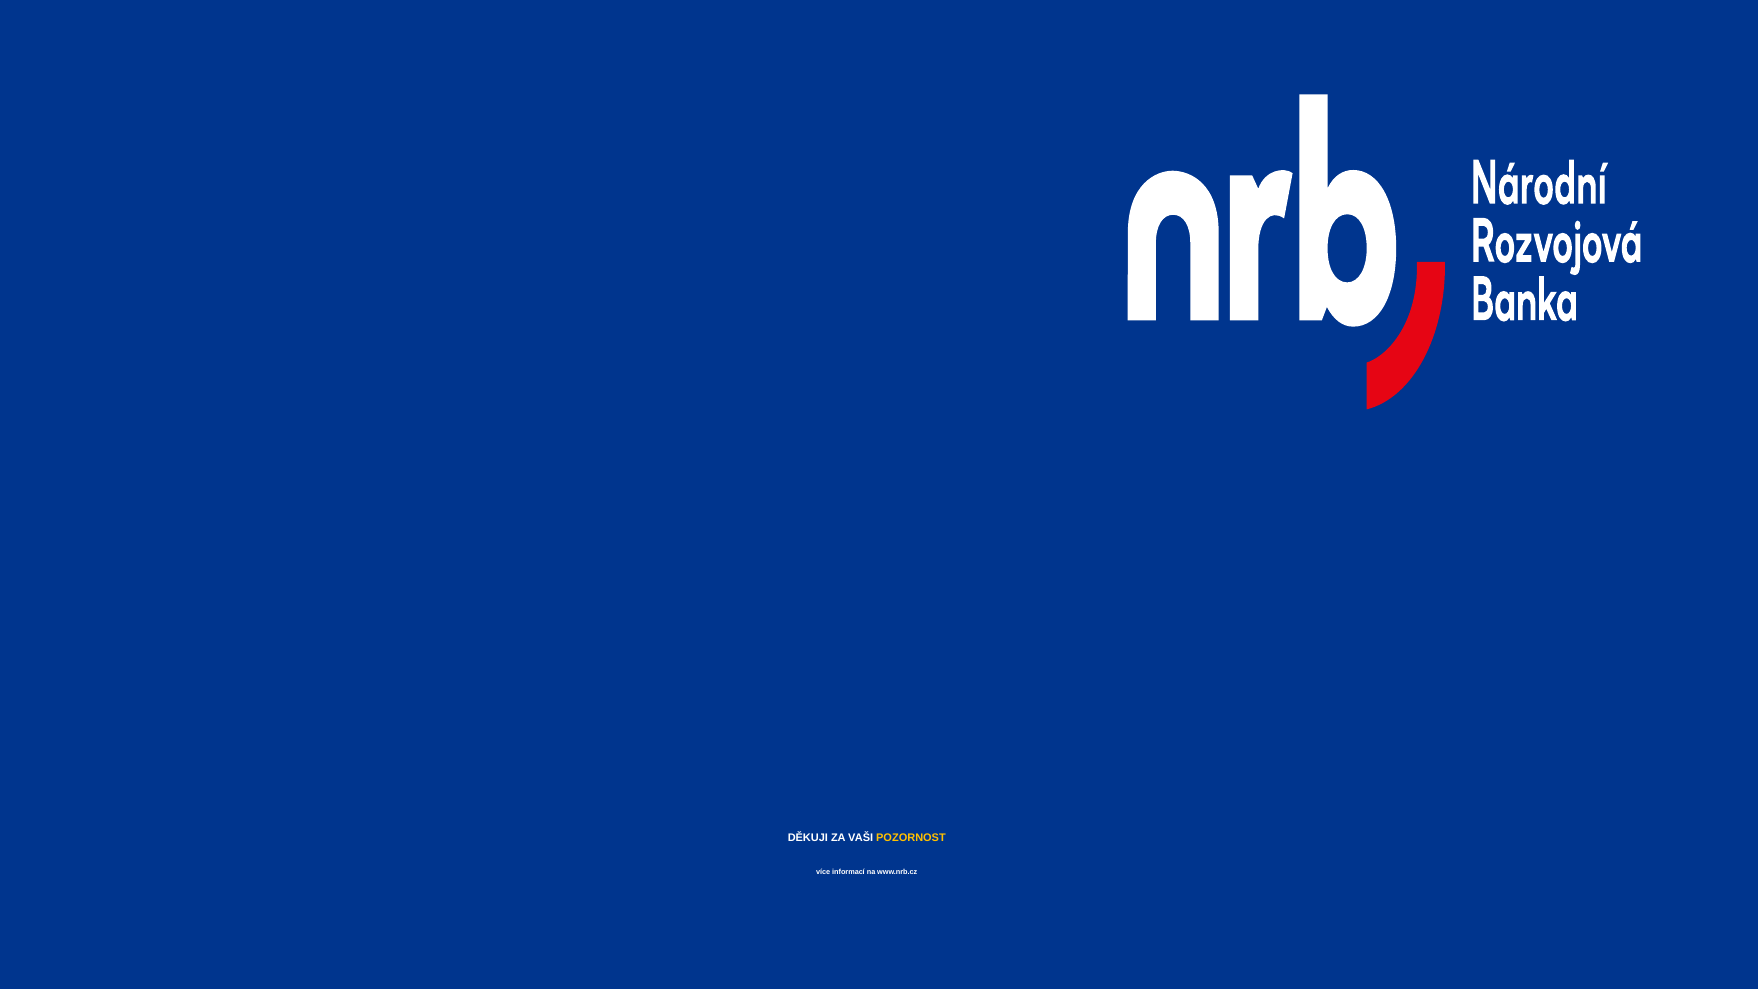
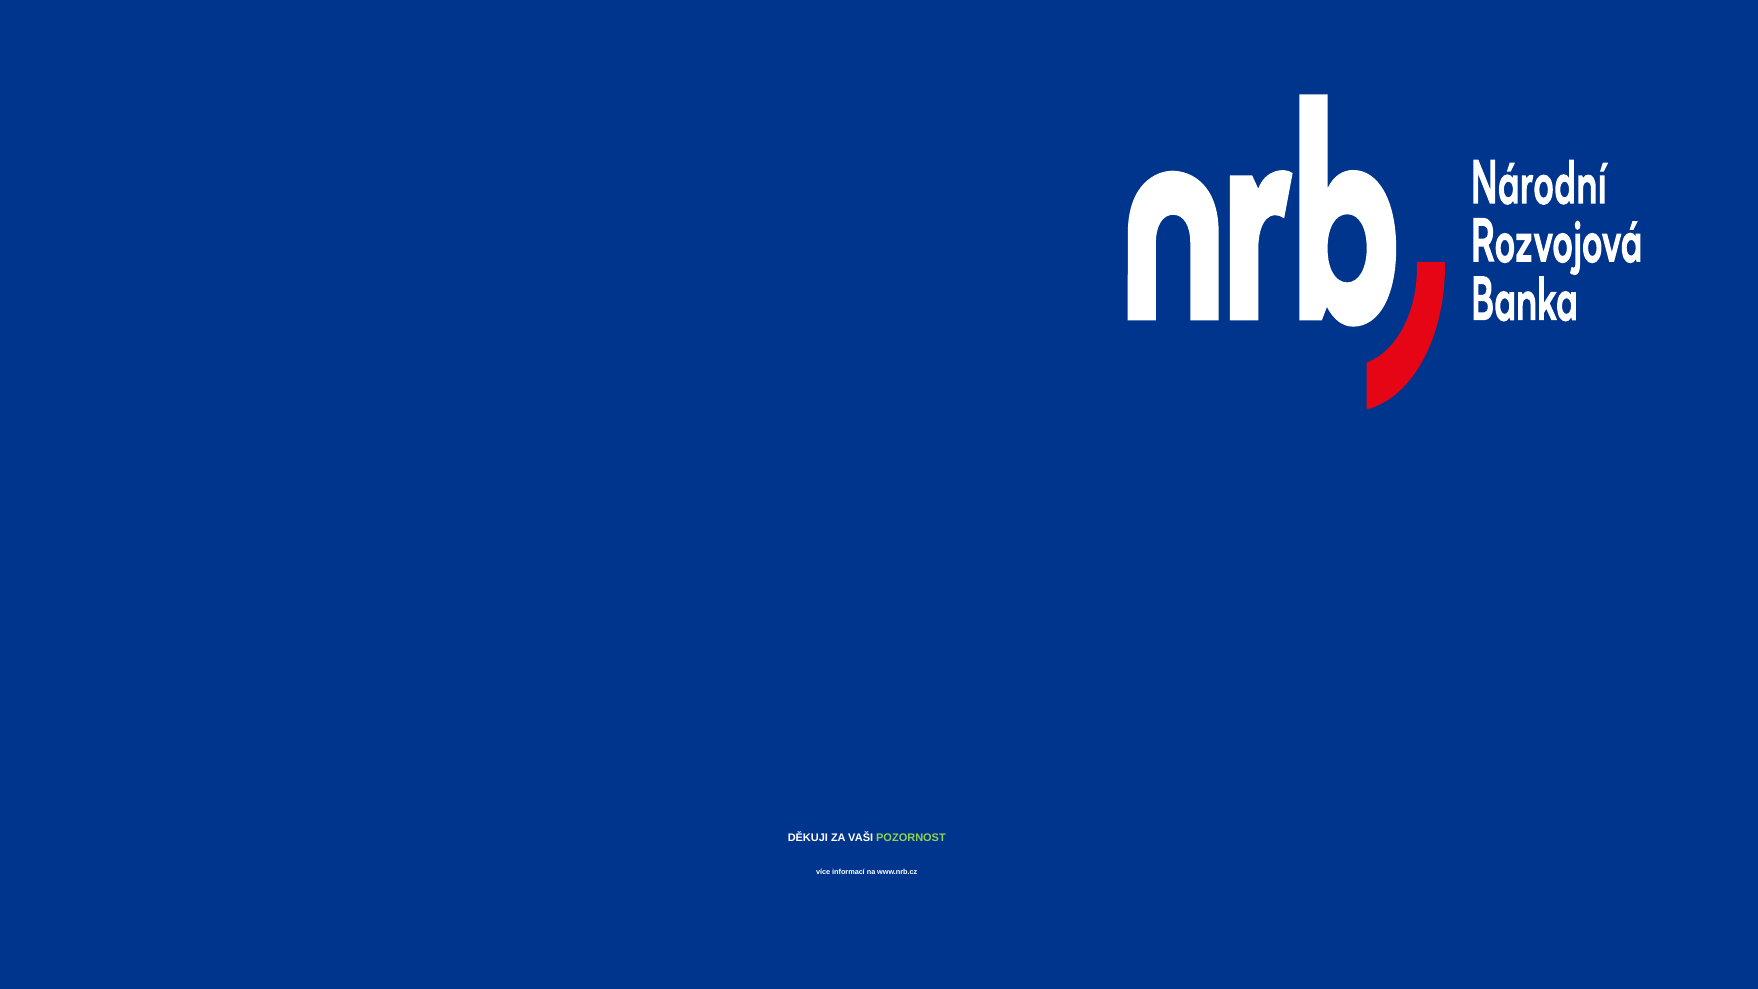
POZORNOST colour: yellow -> light green
